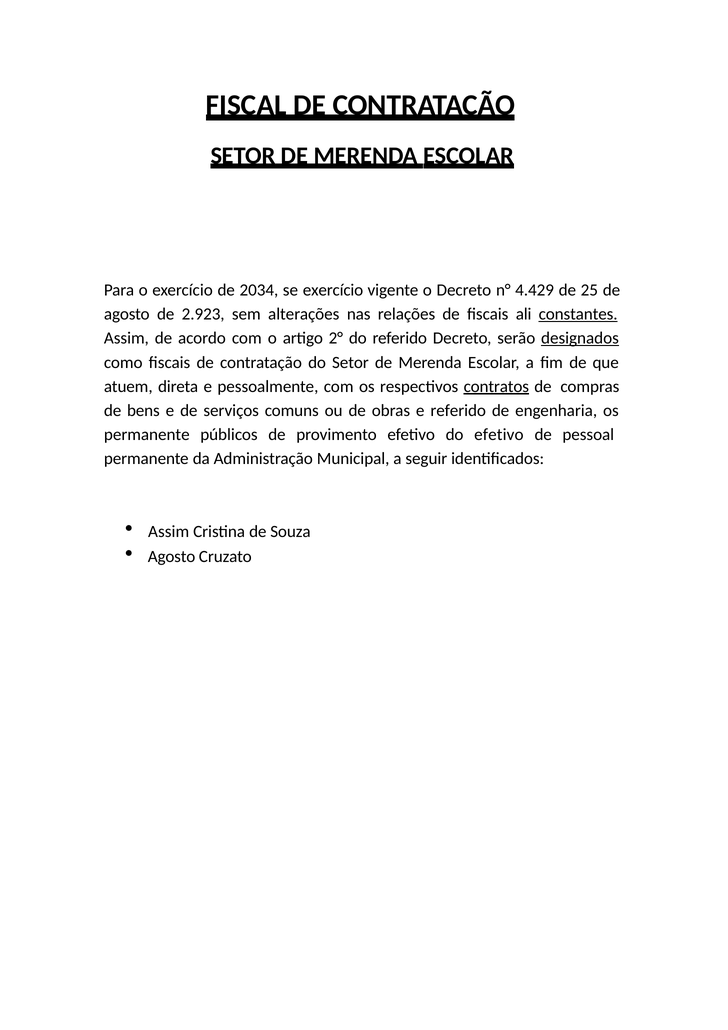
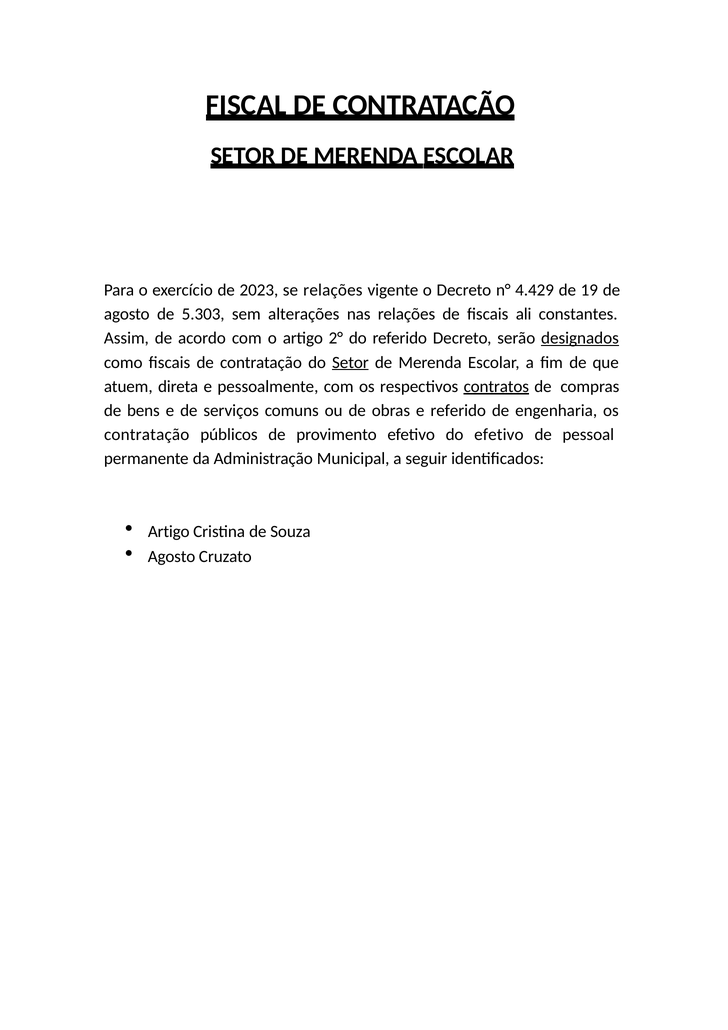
2034: 2034 -> 2023
se exercício: exercício -> relações
25: 25 -> 19
2.923: 2.923 -> 5.303
constantes underline: present -> none
Setor at (350, 362) underline: none -> present
permanente at (147, 435): permanente -> contratação
Assim at (169, 532): Assim -> Artigo
